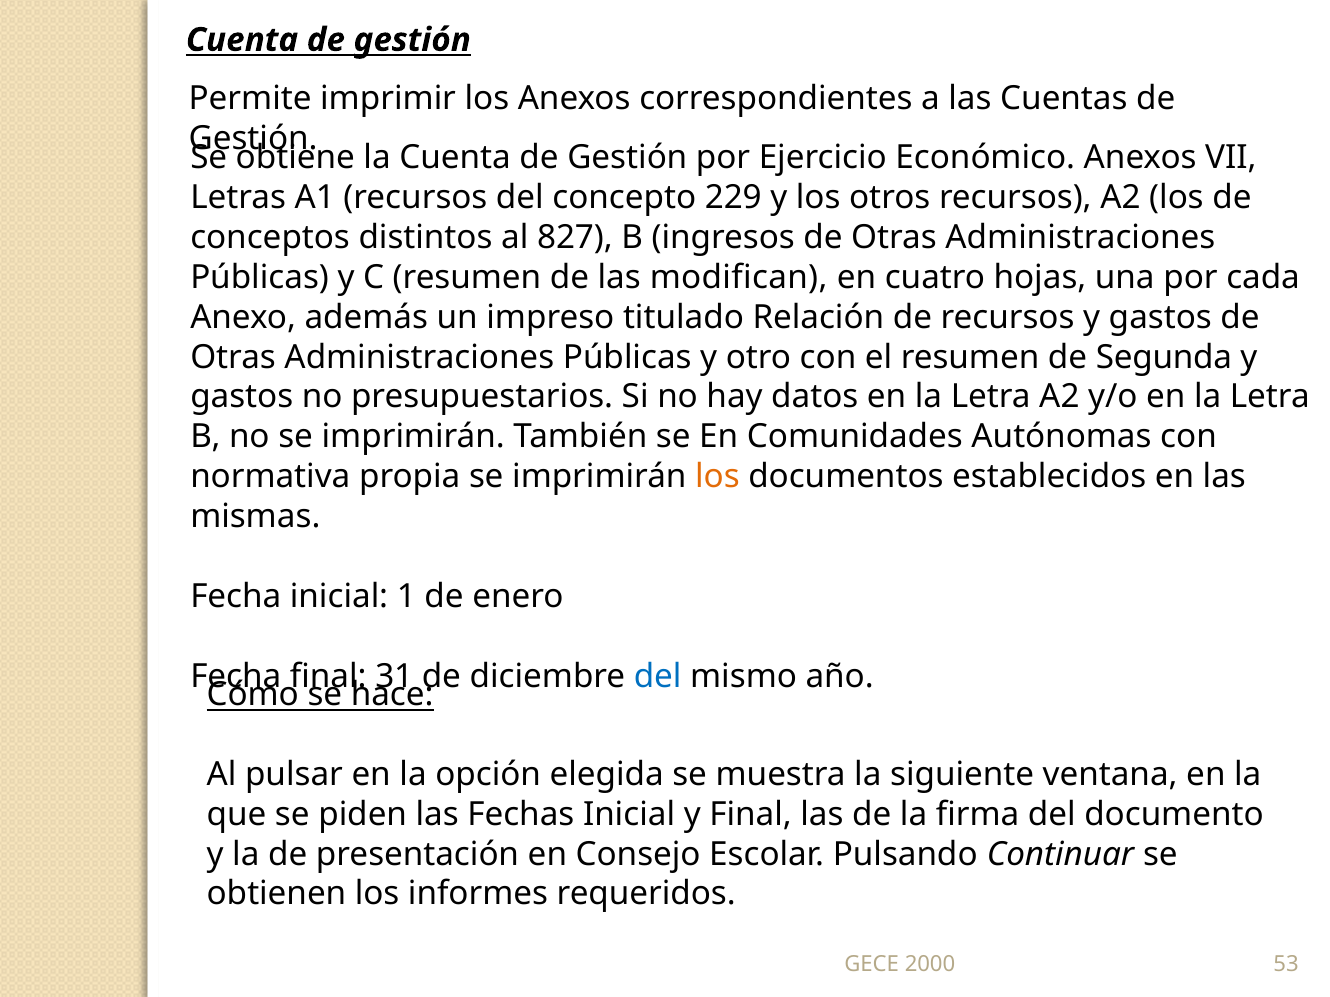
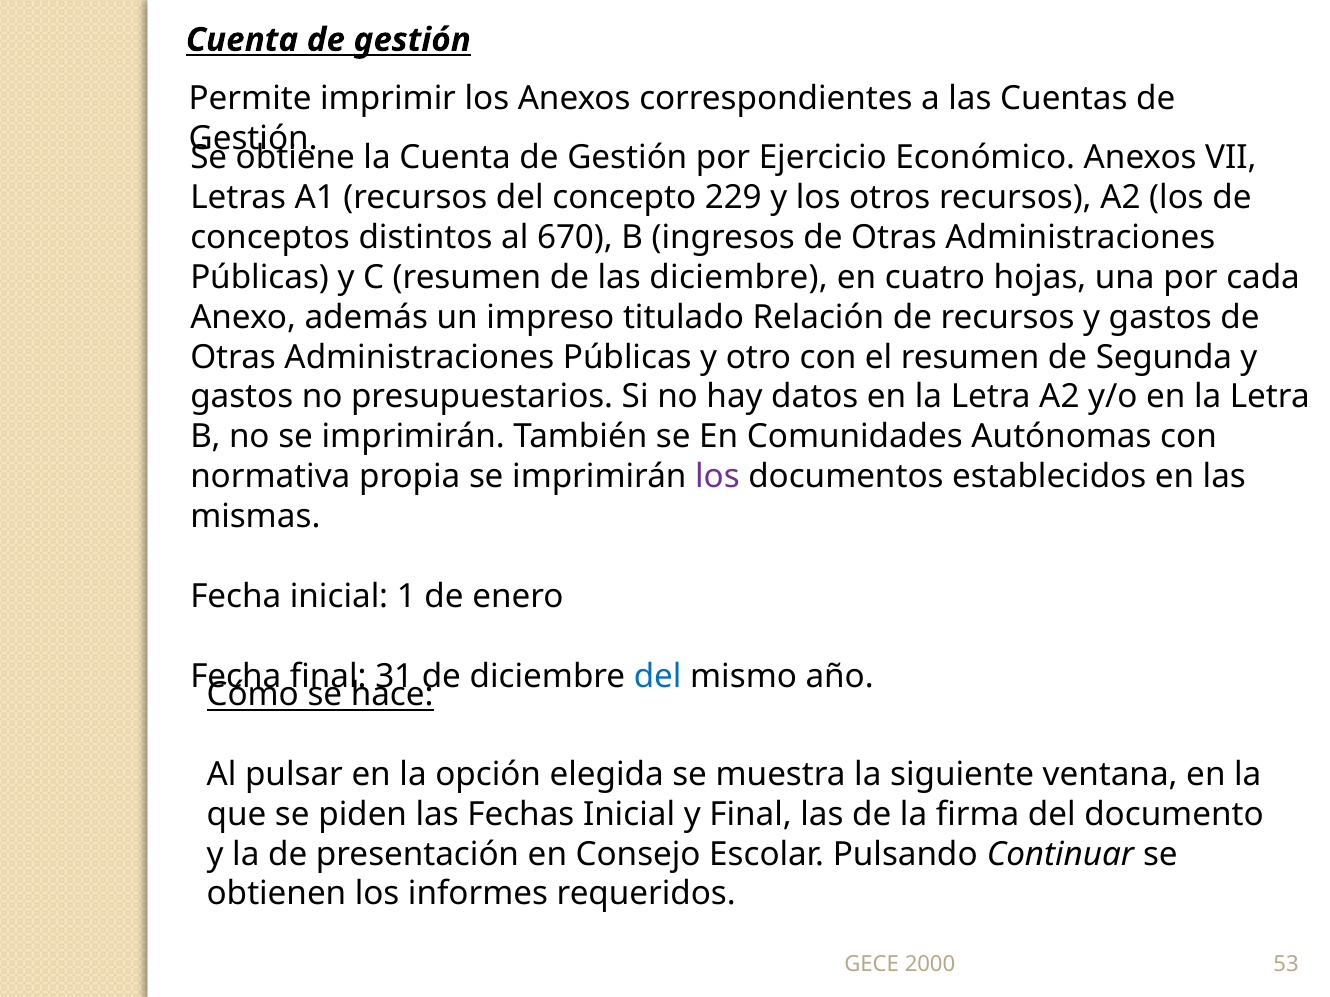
827: 827 -> 670
las modifican: modifican -> diciembre
los at (717, 477) colour: orange -> purple
